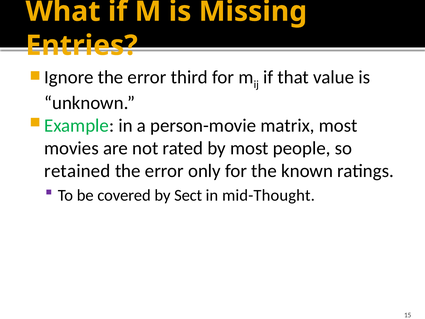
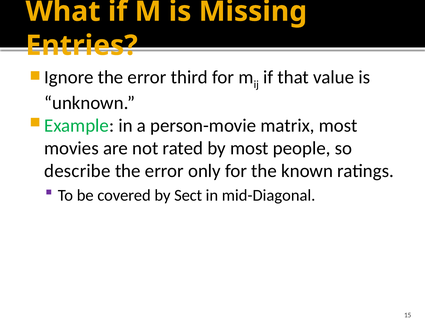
retained: retained -> describe
mid-Thought: mid-Thought -> mid-Diagonal
